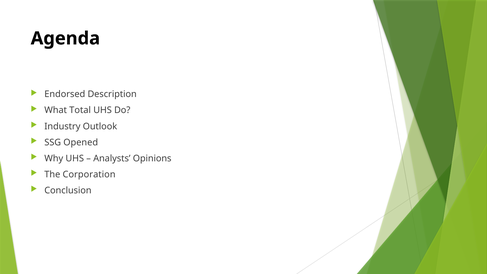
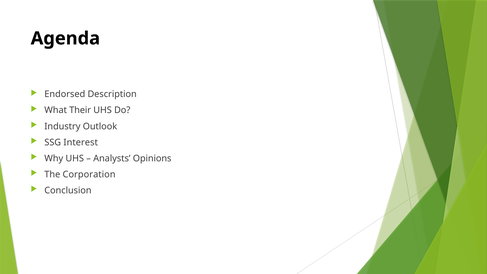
Total: Total -> Their
Opened: Opened -> Interest
